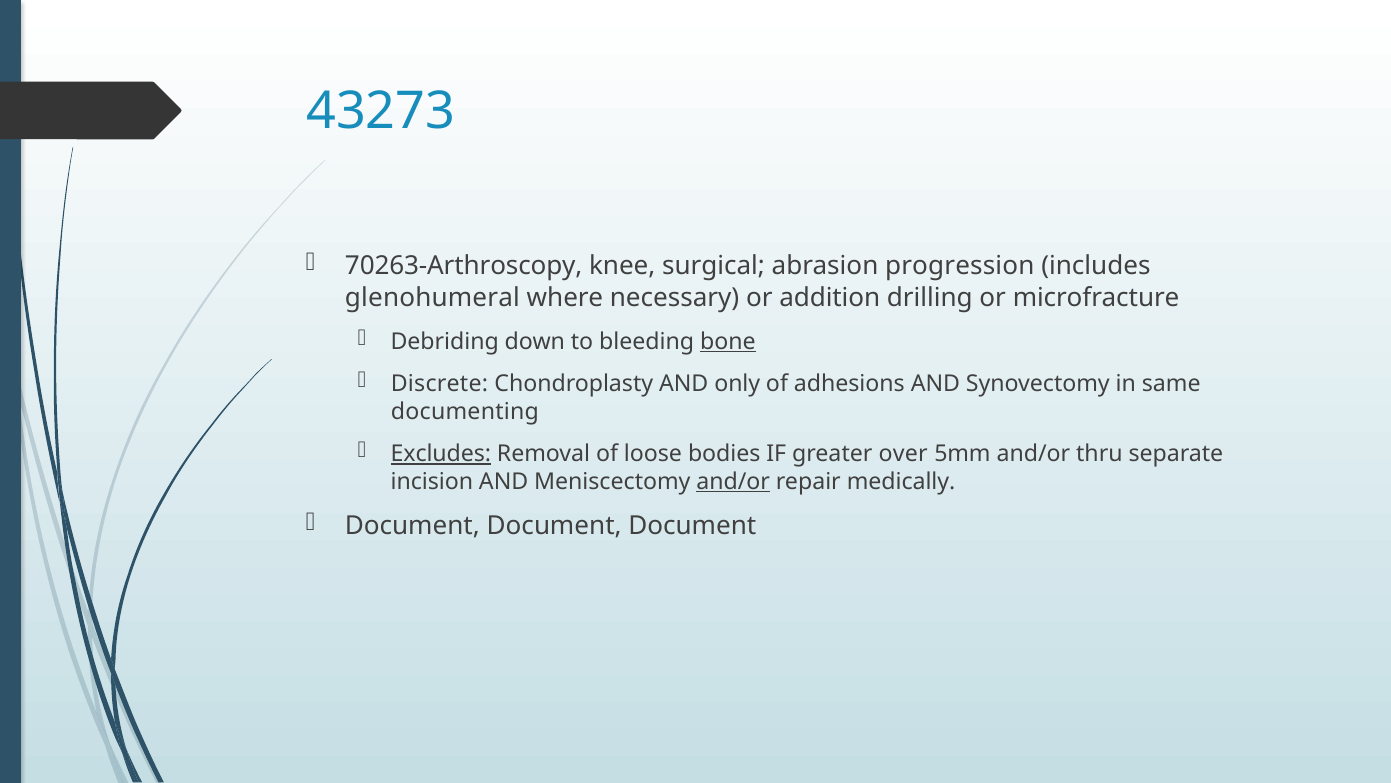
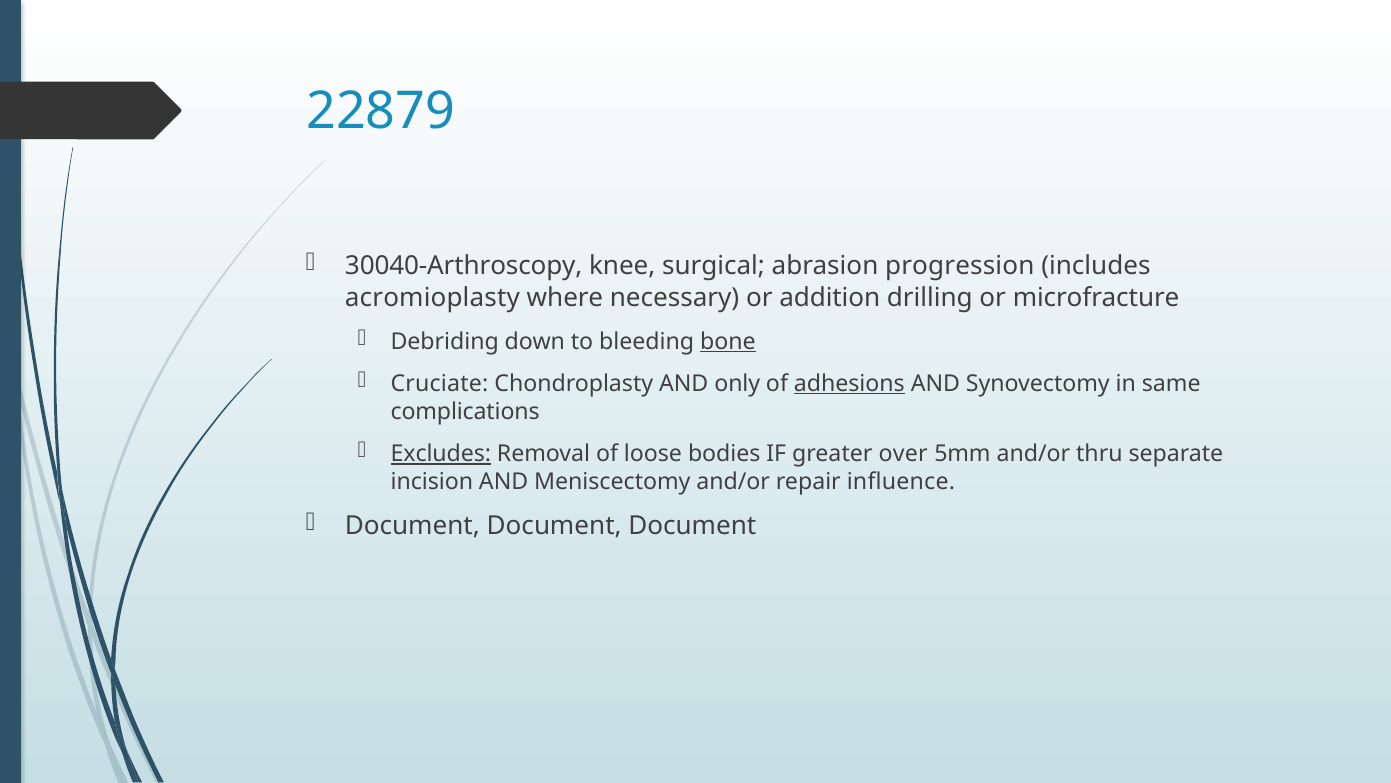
43273: 43273 -> 22879
70263-Arthroscopy: 70263-Arthroscopy -> 30040-Arthroscopy
glenohumeral: glenohumeral -> acromioplasty
Discrete: Discrete -> Cruciate
adhesions underline: none -> present
documenting: documenting -> complications
and/or at (733, 481) underline: present -> none
medically: medically -> influence
